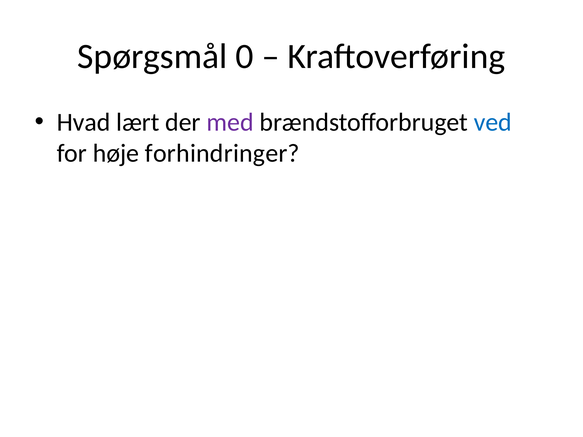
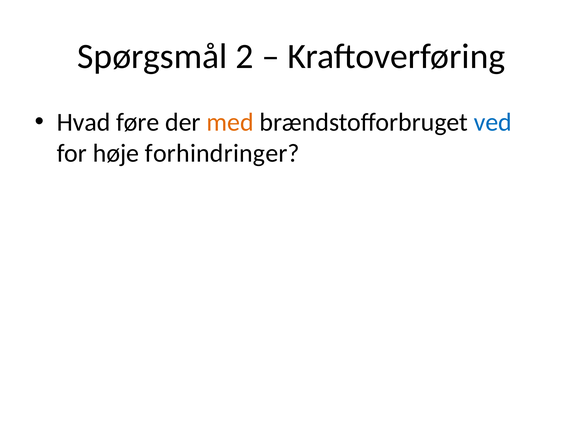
0: 0 -> 2
lært: lært -> føre
med colour: purple -> orange
